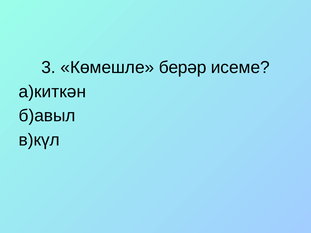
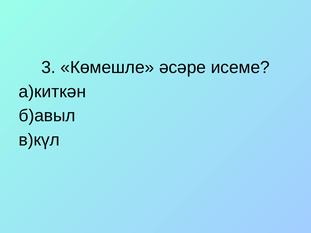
берәр: берәр -> әсәре
